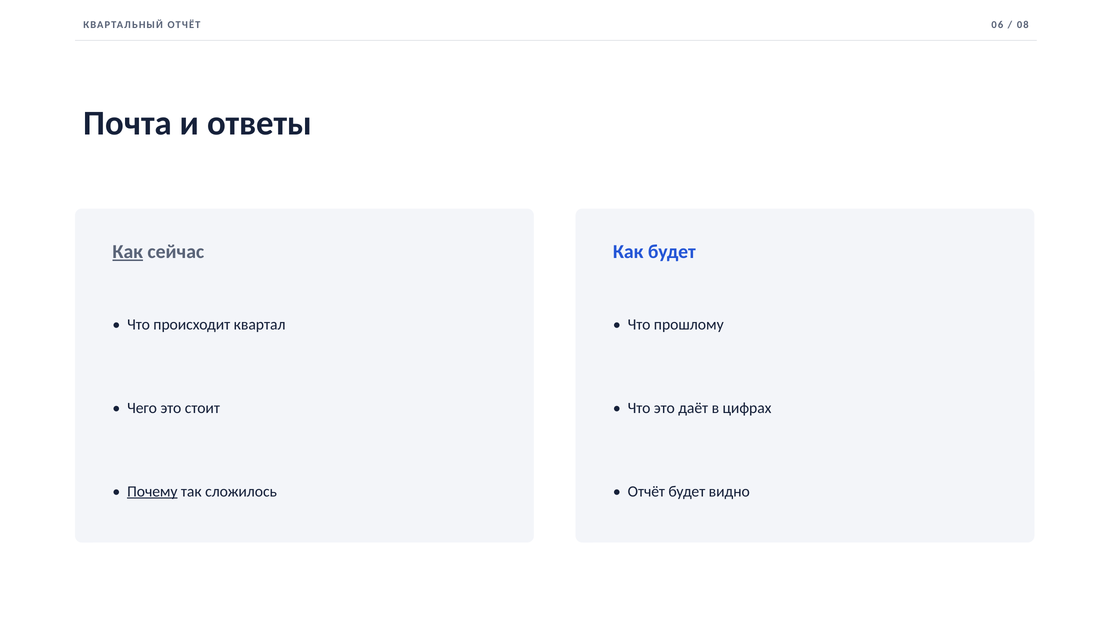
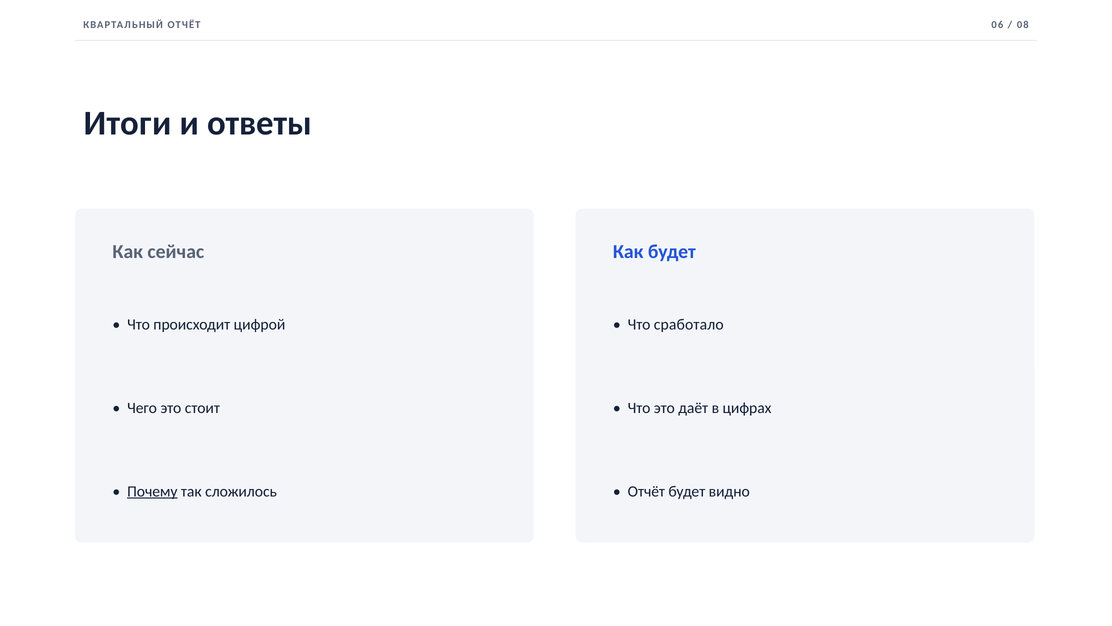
Почта: Почта -> Итоги
Как at (128, 252) underline: present -> none
квартал: квартал -> цифрой
прошлому: прошлому -> сработало
